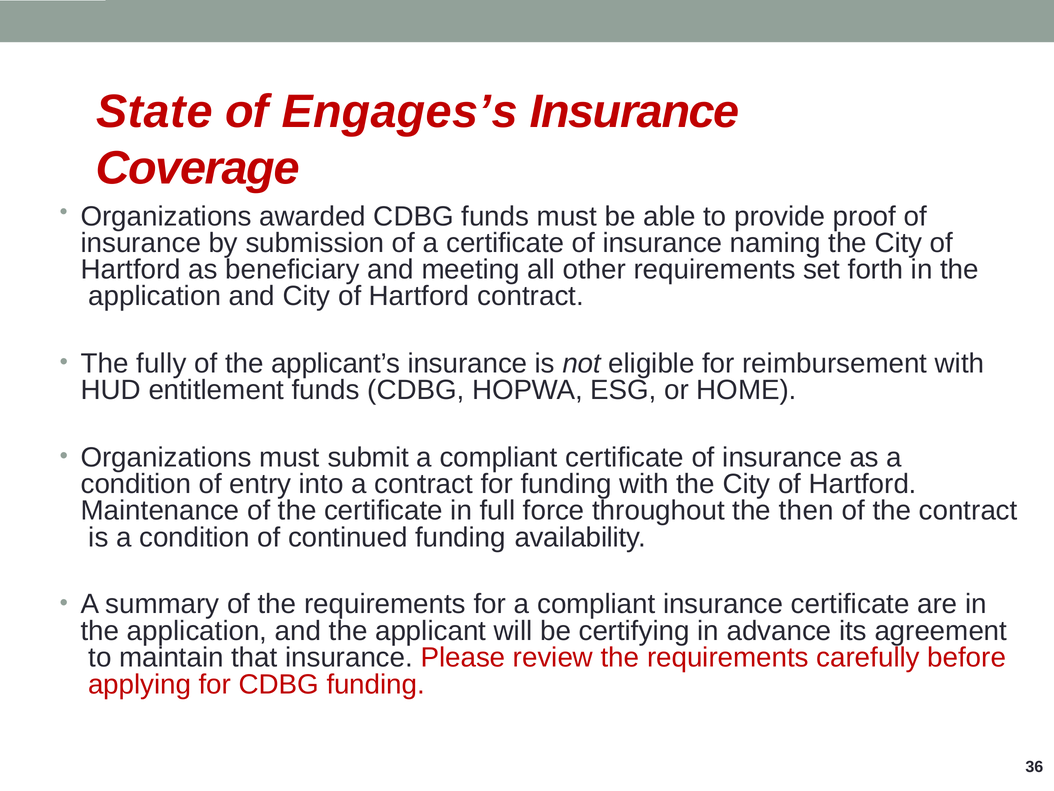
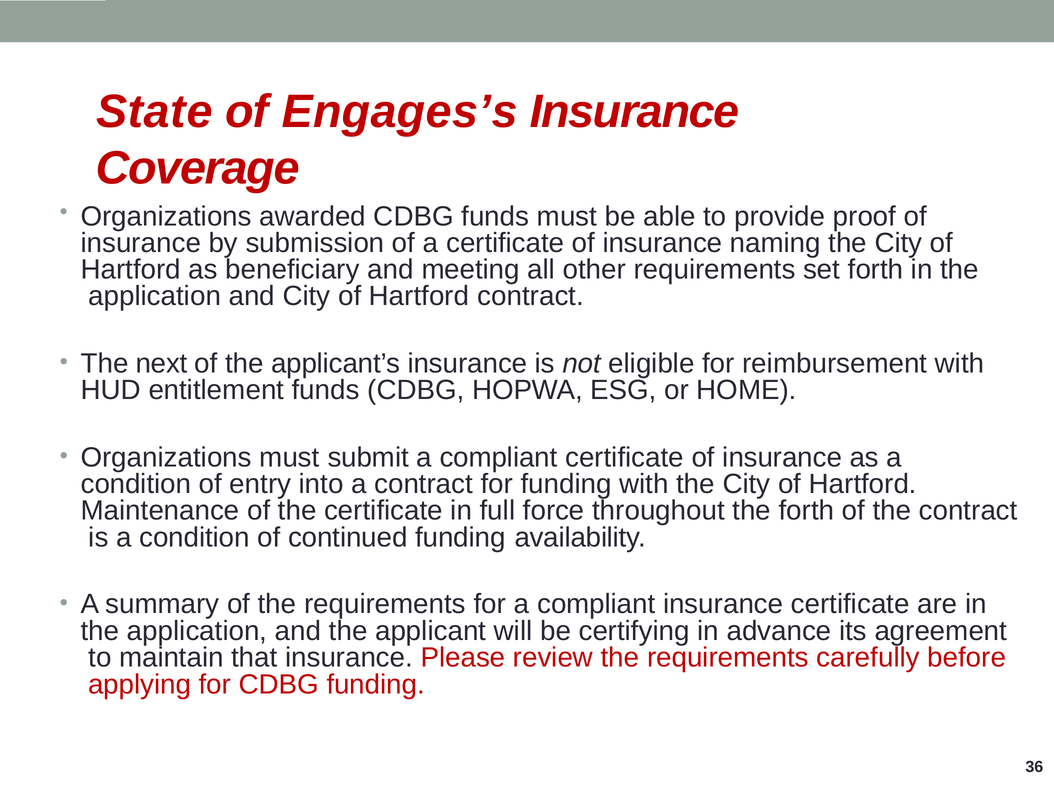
fully: fully -> next
the then: then -> forth
